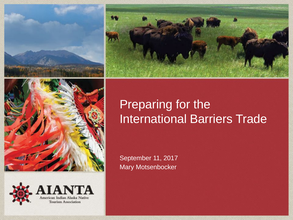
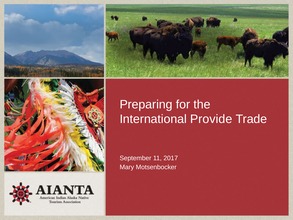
Barriers: Barriers -> Provide
